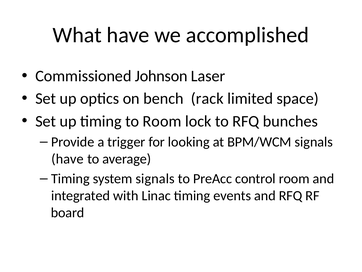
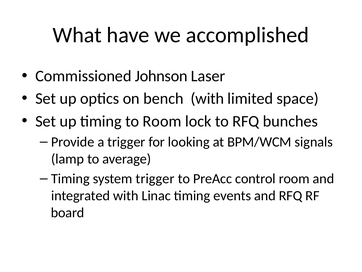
bench rack: rack -> with
have at (68, 159): have -> lamp
system signals: signals -> trigger
